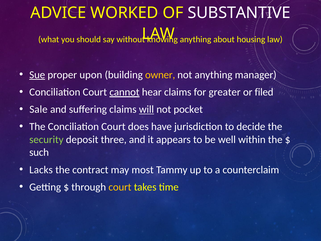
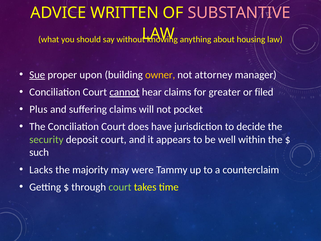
WORKED: WORKED -> WRITTEN
SUBSTANTIVE colour: white -> pink
not anything: anything -> attorney
Sale: Sale -> Plus
will underline: present -> none
deposit three: three -> court
contract: contract -> majority
most: most -> were
court at (120, 187) colour: yellow -> light green
